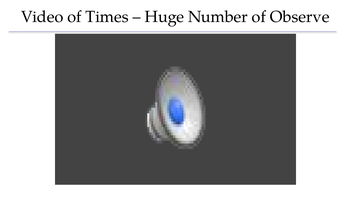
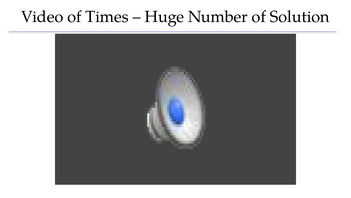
Observe: Observe -> Solution
